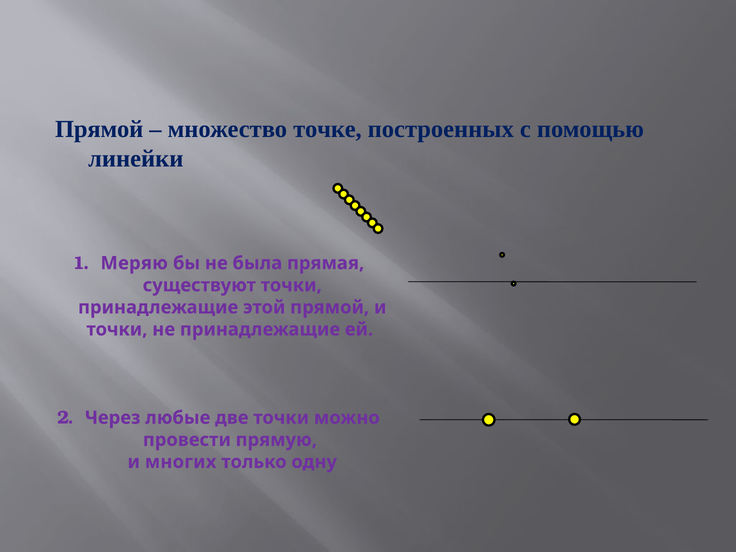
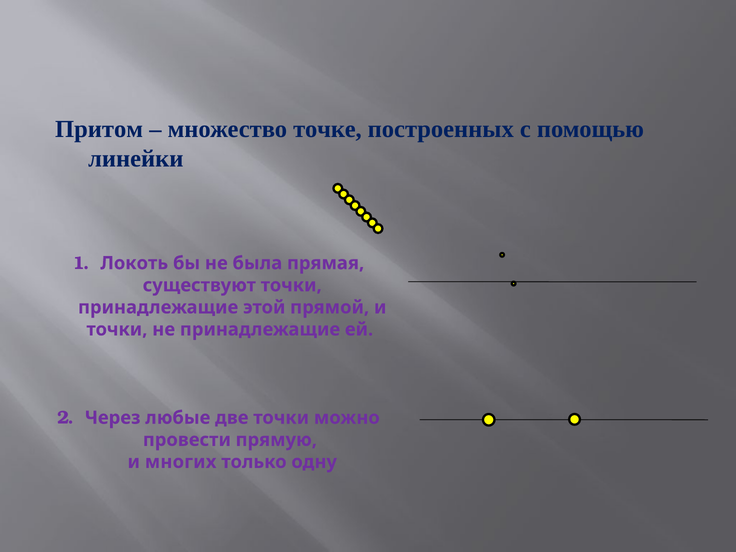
Прямой at (99, 129): Прямой -> Притом
Меряю: Меряю -> Локоть
